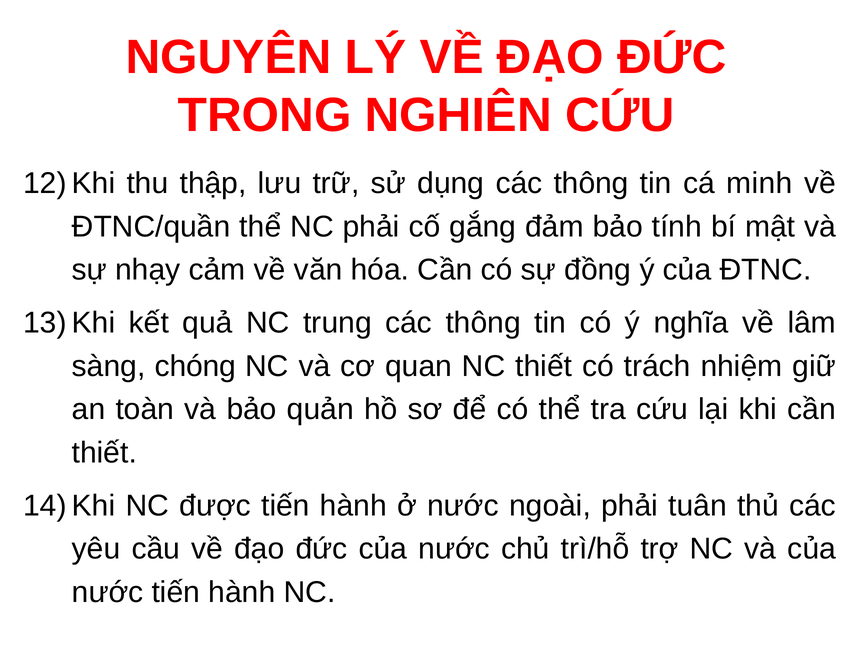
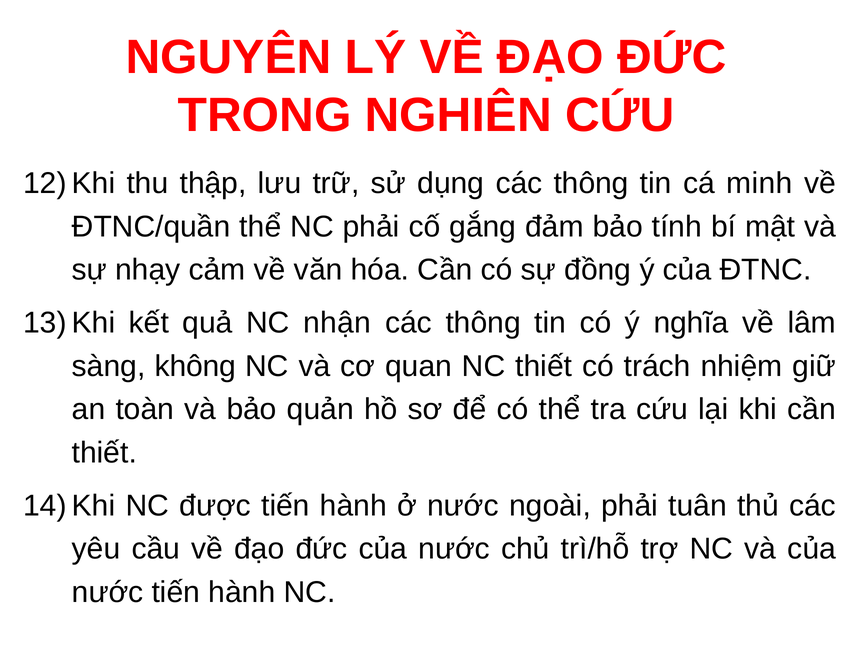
trung: trung -> nhận
chóng: chóng -> không
